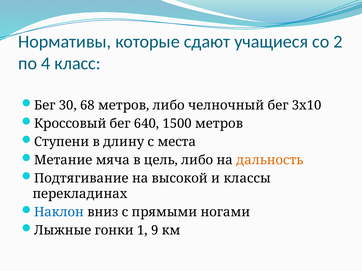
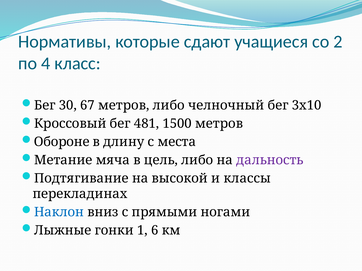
68: 68 -> 67
640: 640 -> 481
Ступени: Ступени -> Обороне
дальность colour: orange -> purple
9: 9 -> 6
